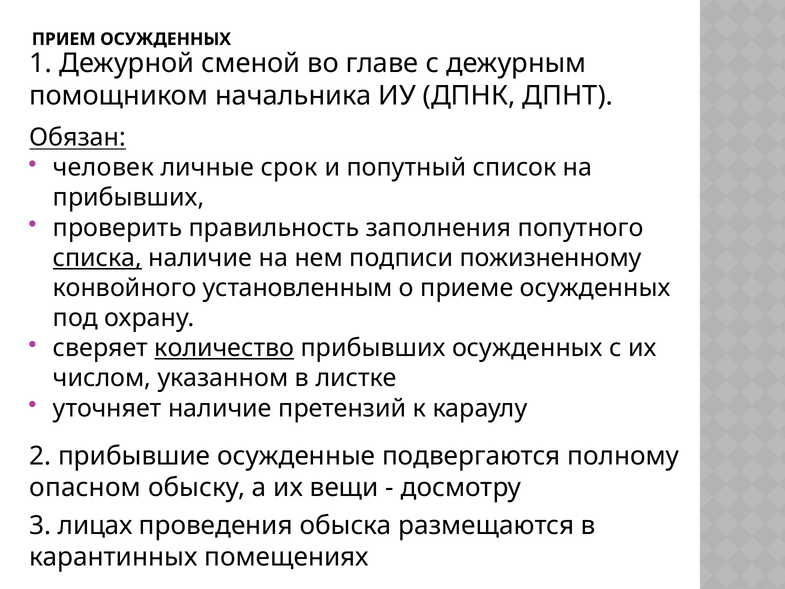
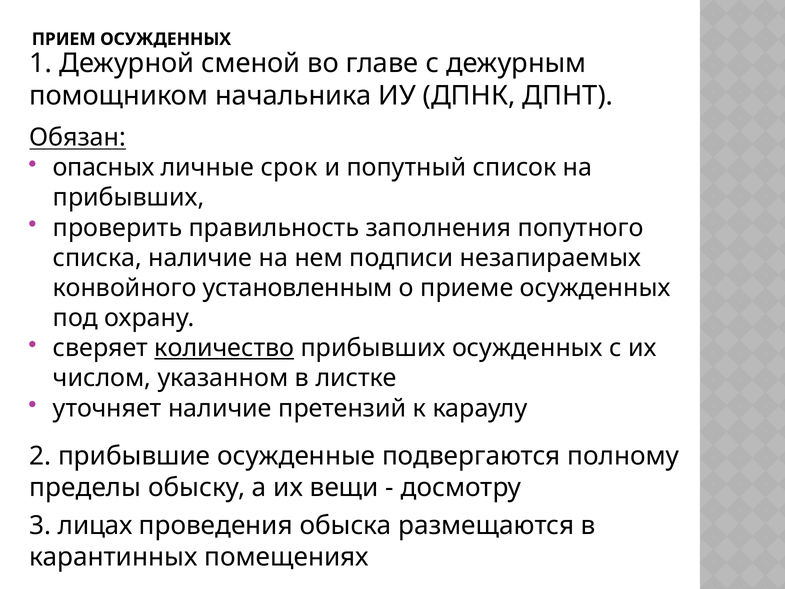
человек: человек -> опасных
списка underline: present -> none
пожизненному: пожизненному -> незапираемых
опасном: опасном -> пределы
